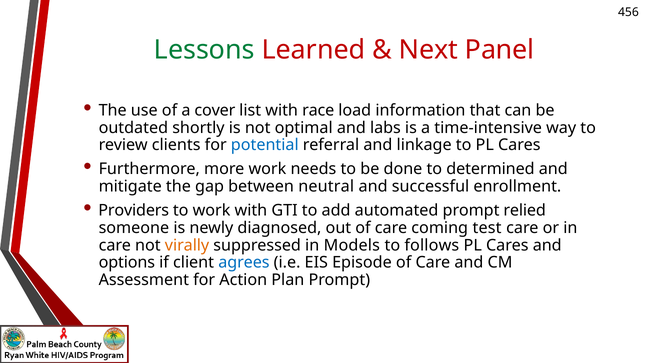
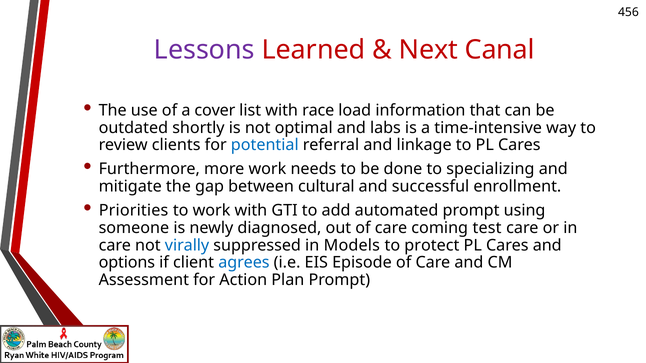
Lessons colour: green -> purple
Panel: Panel -> Canal
determined: determined -> specializing
neutral: neutral -> cultural
Providers: Providers -> Priorities
relied: relied -> using
virally colour: orange -> blue
follows: follows -> protect
